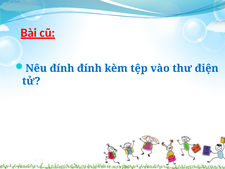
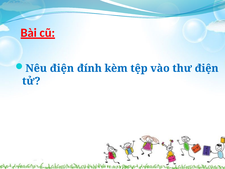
Nêu đính: đính -> điện
